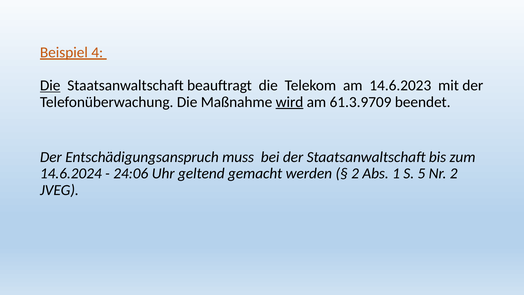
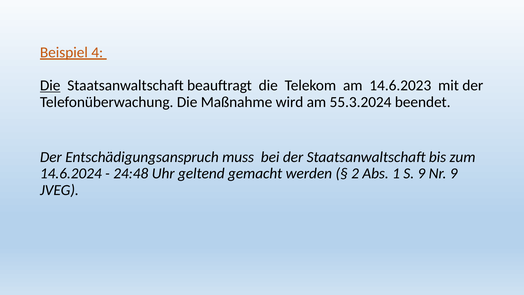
wird underline: present -> none
61.3.9709: 61.3.9709 -> 55.3.2024
24:06: 24:06 -> 24:48
S 5: 5 -> 9
Nr 2: 2 -> 9
